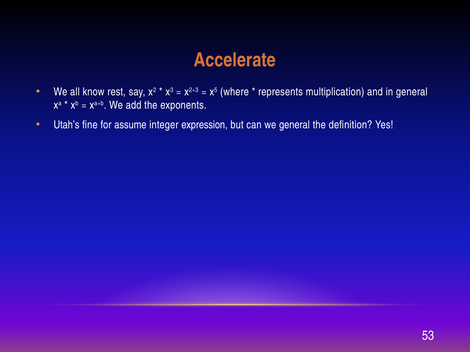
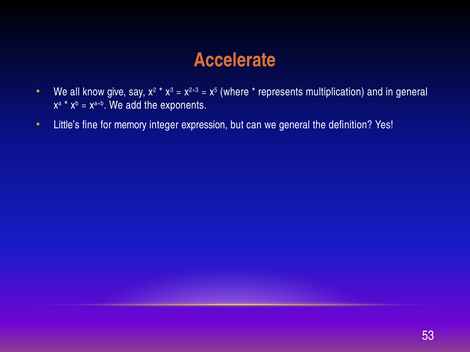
rest: rest -> give
Utah’s: Utah’s -> Little’s
assume: assume -> memory
